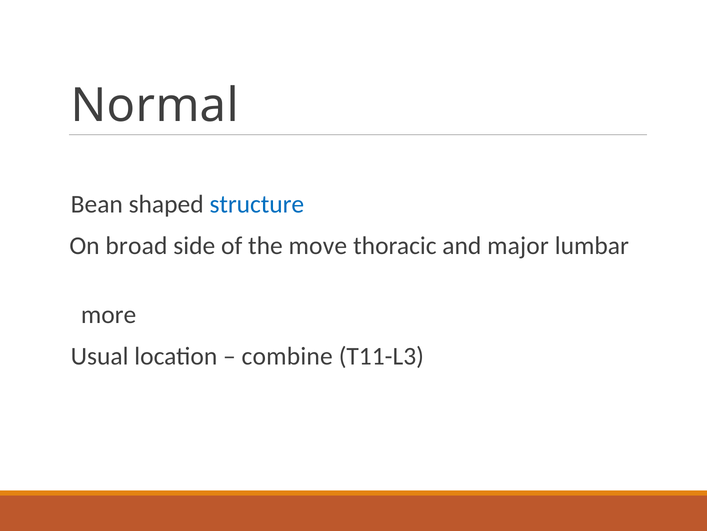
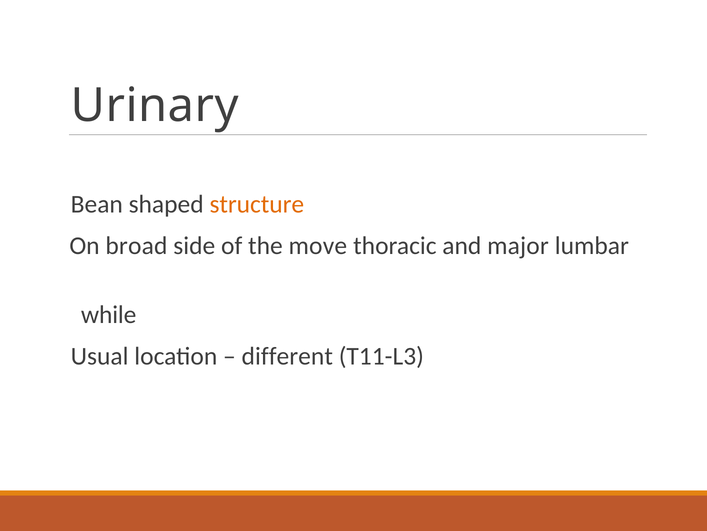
Normal: Normal -> Urinary
structure colour: blue -> orange
more: more -> while
combine: combine -> different
